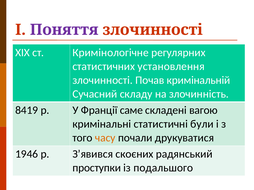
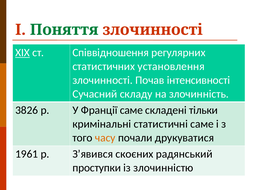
Поняття colour: purple -> green
XIX underline: none -> present
Кримінологічне: Кримінологічне -> Співвідношення
кримінальній: кримінальній -> інтенсивності
8419: 8419 -> 3826
вагою: вагою -> тільки
статистичні були: були -> саме
1946: 1946 -> 1961
подальшого: подальшого -> злочинністю
